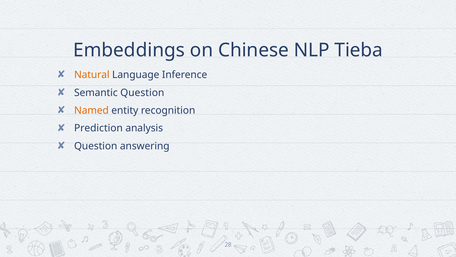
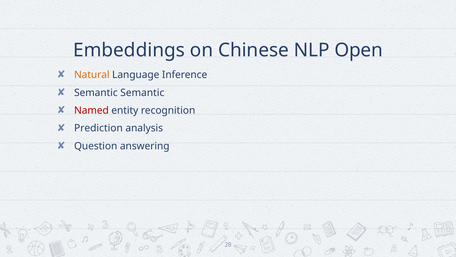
Tieba: Tieba -> Open
Semantic Question: Question -> Semantic
Named colour: orange -> red
